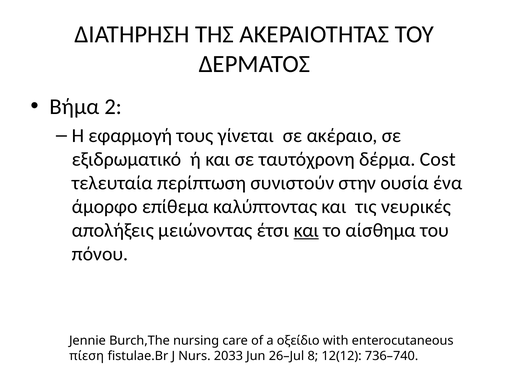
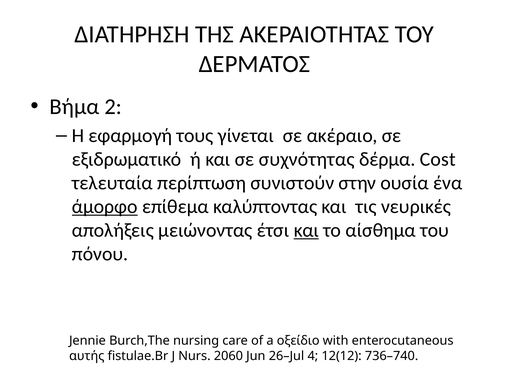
ταυτόχρονη: ταυτόχρονη -> συχνότητας
άμορφο underline: none -> present
πίεση: πίεση -> αυτής
2033: 2033 -> 2060
8: 8 -> 4
